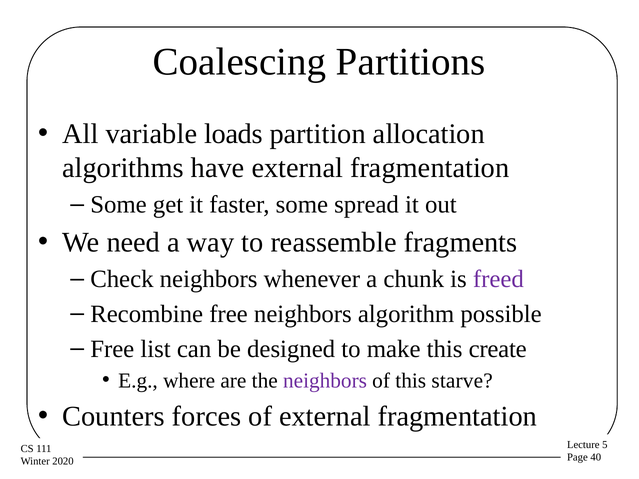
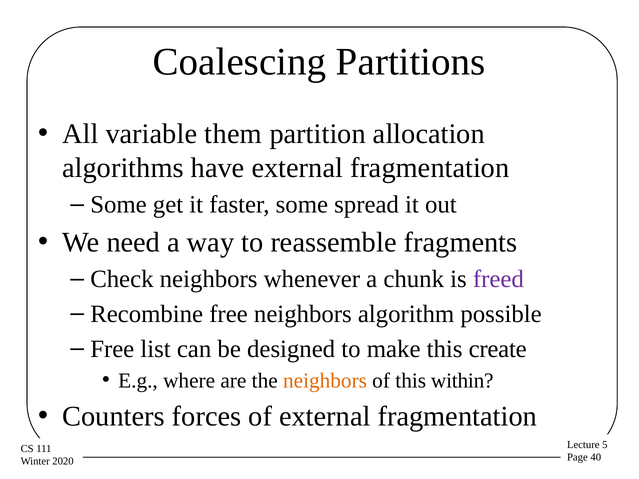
loads: loads -> them
neighbors at (325, 381) colour: purple -> orange
starve: starve -> within
